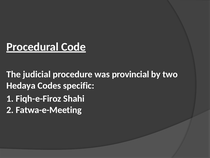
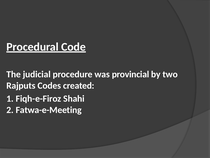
Hedaya: Hedaya -> Rajputs
specific: specific -> created
